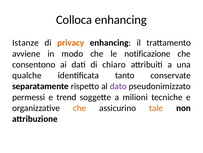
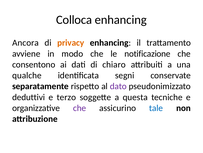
Istanze: Istanze -> Ancora
tanto: tanto -> segni
permessi: permessi -> deduttivi
trend: trend -> terzo
milioni: milioni -> questa
che at (80, 108) colour: orange -> purple
tale colour: orange -> blue
